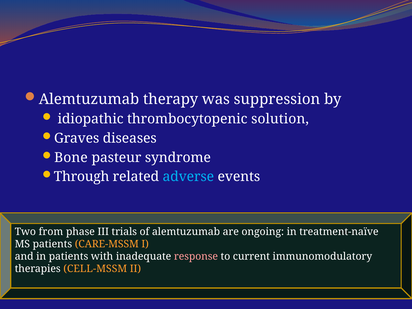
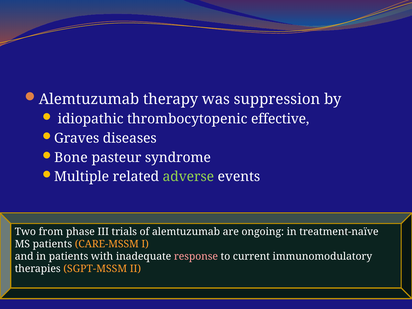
solution: solution -> effective
Through: Through -> Multiple
adverse colour: light blue -> light green
CELL-MSSM: CELL-MSSM -> SGPT-MSSM
